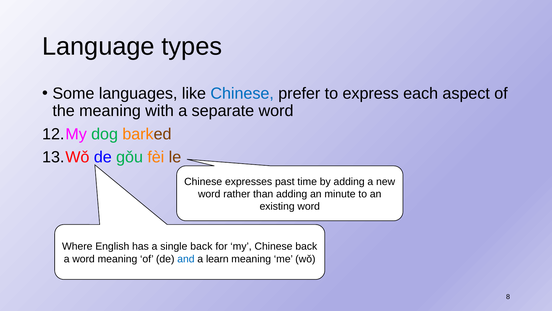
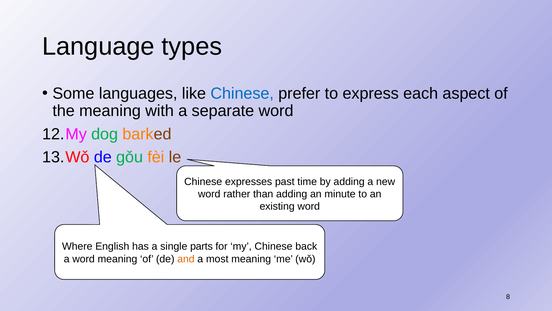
single back: back -> parts
and colour: blue -> orange
learn: learn -> most
